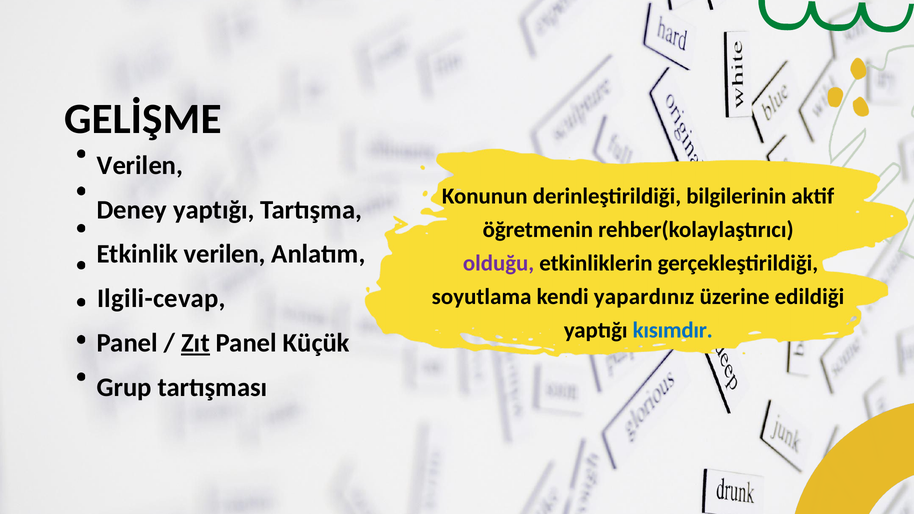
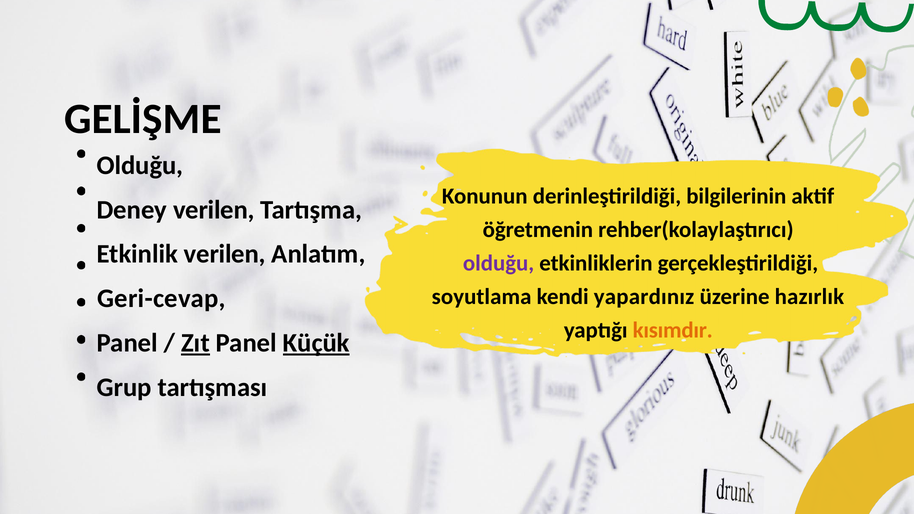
Verilen at (140, 165): Verilen -> Olduğu
Deney yaptığı: yaptığı -> verilen
edildiği: edildiği -> hazırlık
Ilgili-cevap: Ilgili-cevap -> Geri-cevap
kısımdır colour: blue -> orange
Küçük underline: none -> present
